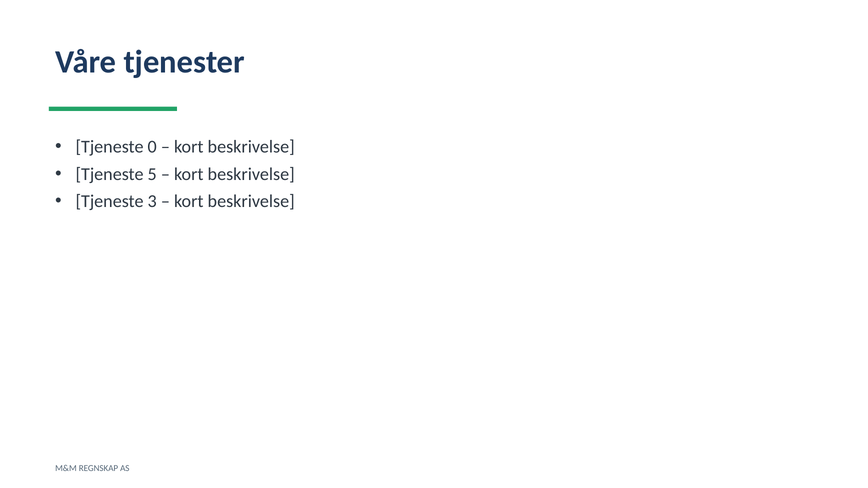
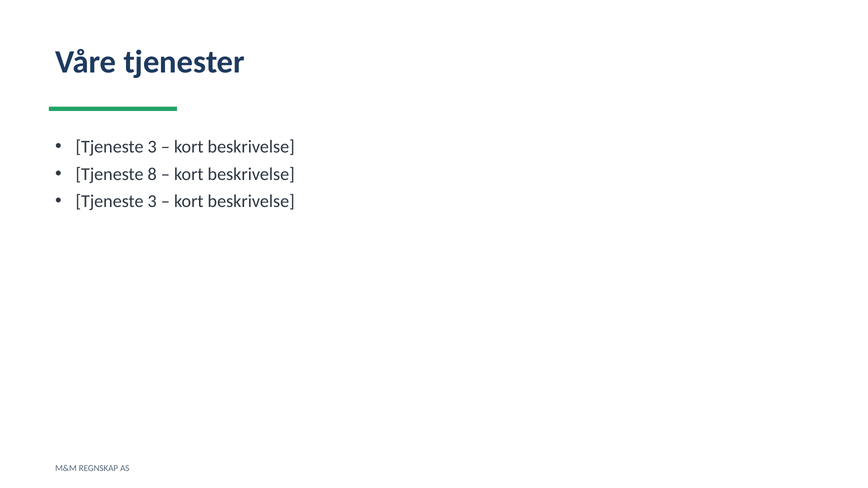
0 at (152, 147): 0 -> 3
5: 5 -> 8
